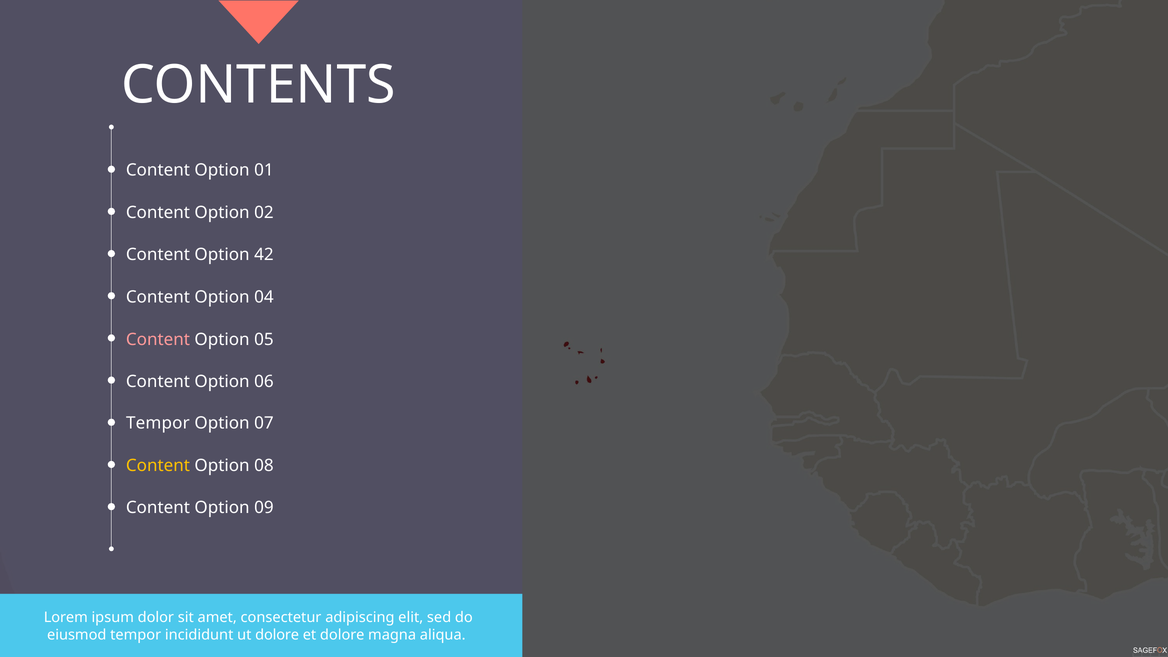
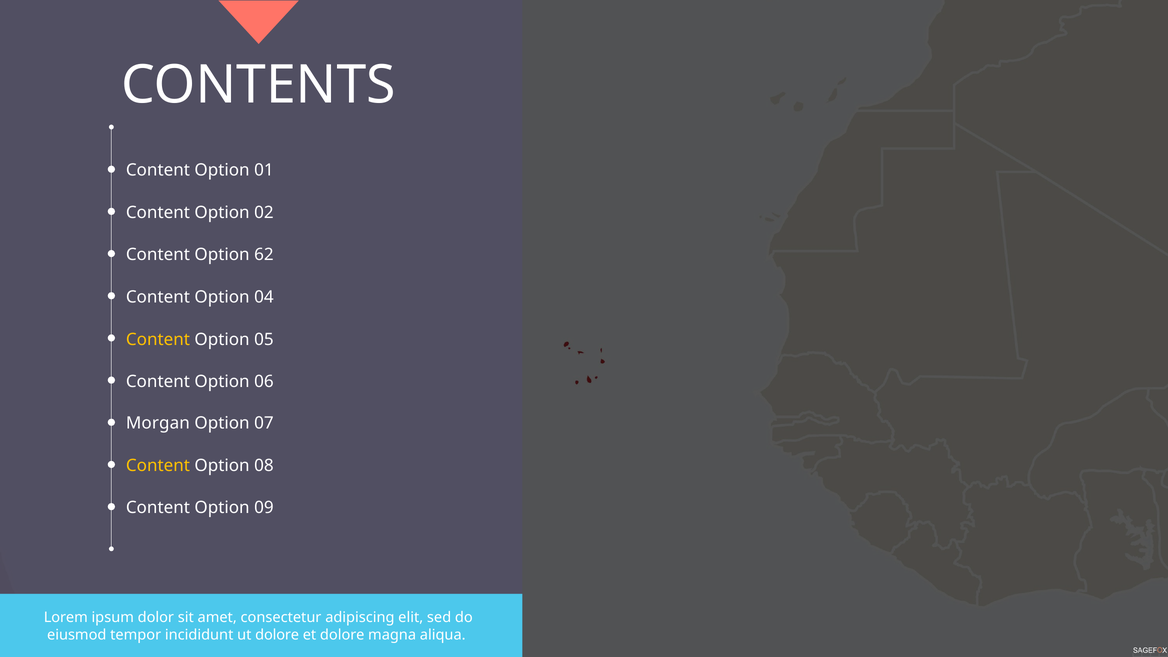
42: 42 -> 62
Content at (158, 339) colour: pink -> yellow
Tempor at (158, 423): Tempor -> Morgan
